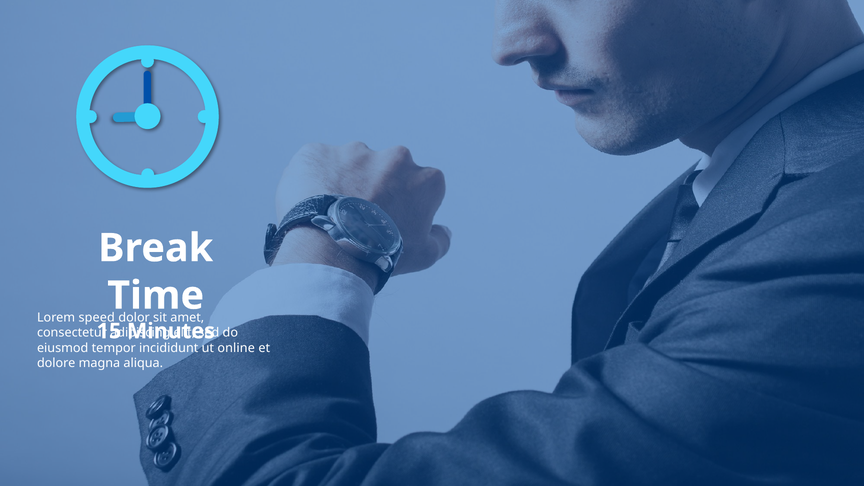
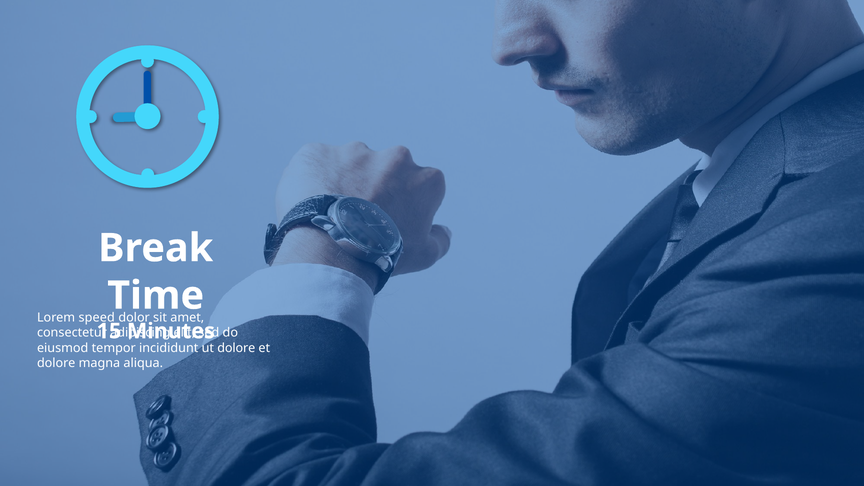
online at (236, 348): online -> dolore
